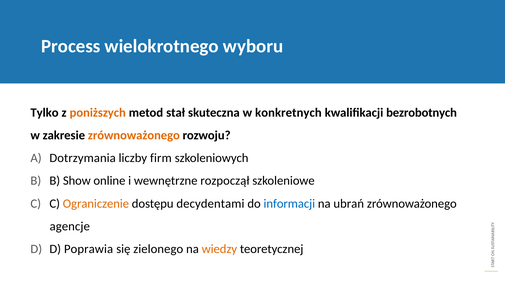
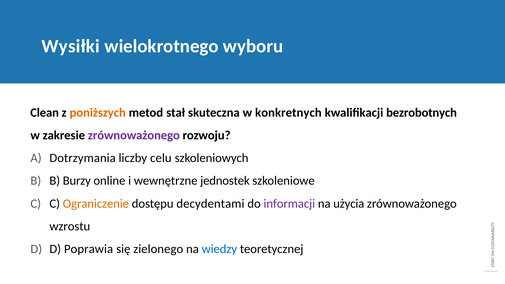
Process: Process -> Wysiłki
Tylko: Tylko -> Clean
zrównoważonego at (134, 135) colour: orange -> purple
firm: firm -> celu
Show: Show -> Burzy
rozpoczął: rozpoczął -> jednostek
informacji colour: blue -> purple
ubrań: ubrań -> użycia
agencje: agencje -> wzrostu
wiedzy colour: orange -> blue
